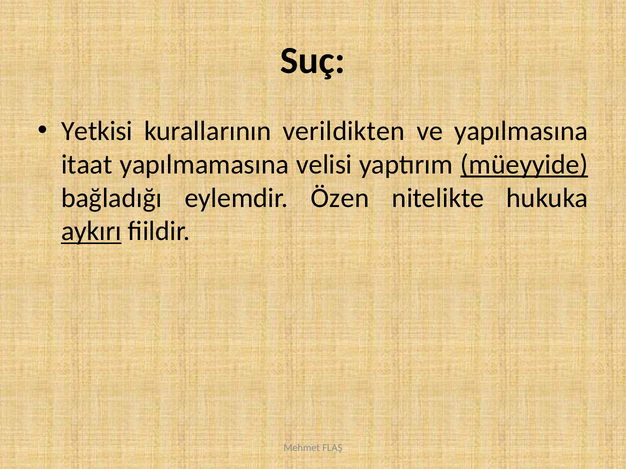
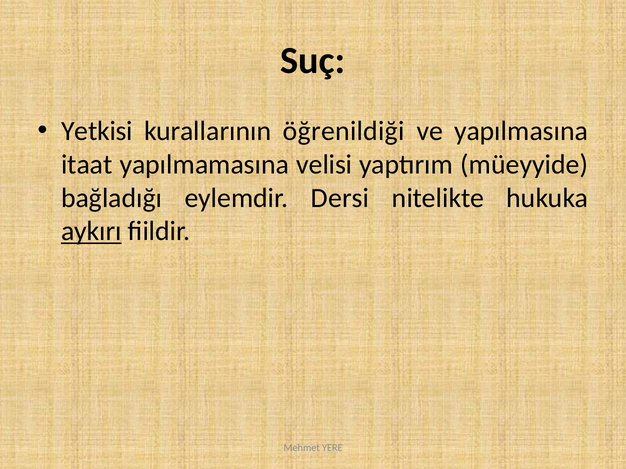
verildikten: verildikten -> öğrenildiği
müeyyide underline: present -> none
Özen: Özen -> Dersi
FLAŞ: FLAŞ -> YERE
